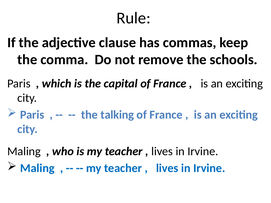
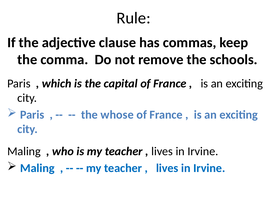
talking: talking -> whose
